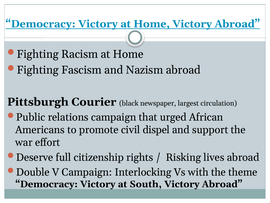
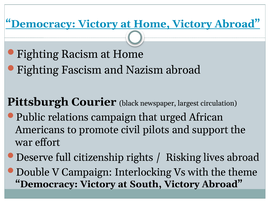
dispel: dispel -> pilots
